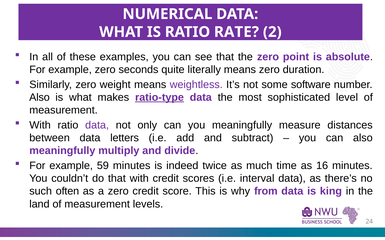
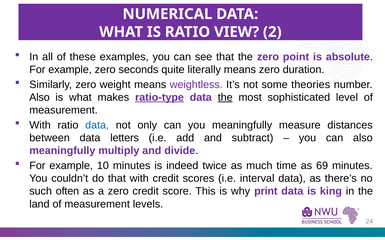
RATE: RATE -> VIEW
software: software -> theories
the at (225, 98) underline: none -> present
data at (97, 125) colour: purple -> blue
59: 59 -> 10
16: 16 -> 69
from: from -> print
